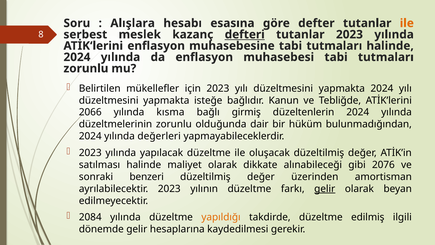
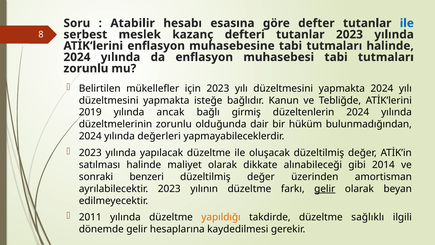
Alışlara: Alışlara -> Atabilir
ile at (407, 23) colour: orange -> blue
defteri underline: present -> none
2066: 2066 -> 2019
kısma: kısma -> ancak
2076: 2076 -> 2014
2084: 2084 -> 2011
edilmiş: edilmiş -> sağlıklı
